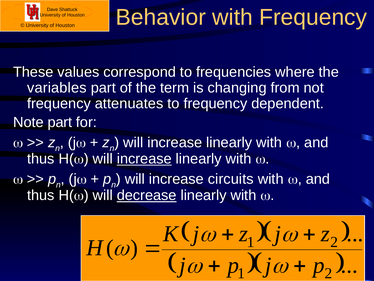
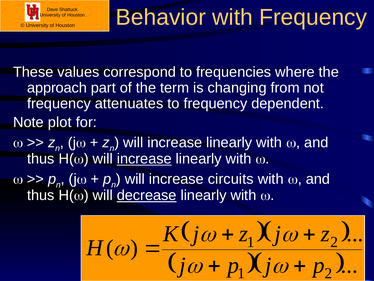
variables: variables -> approach
Note part: part -> plot
